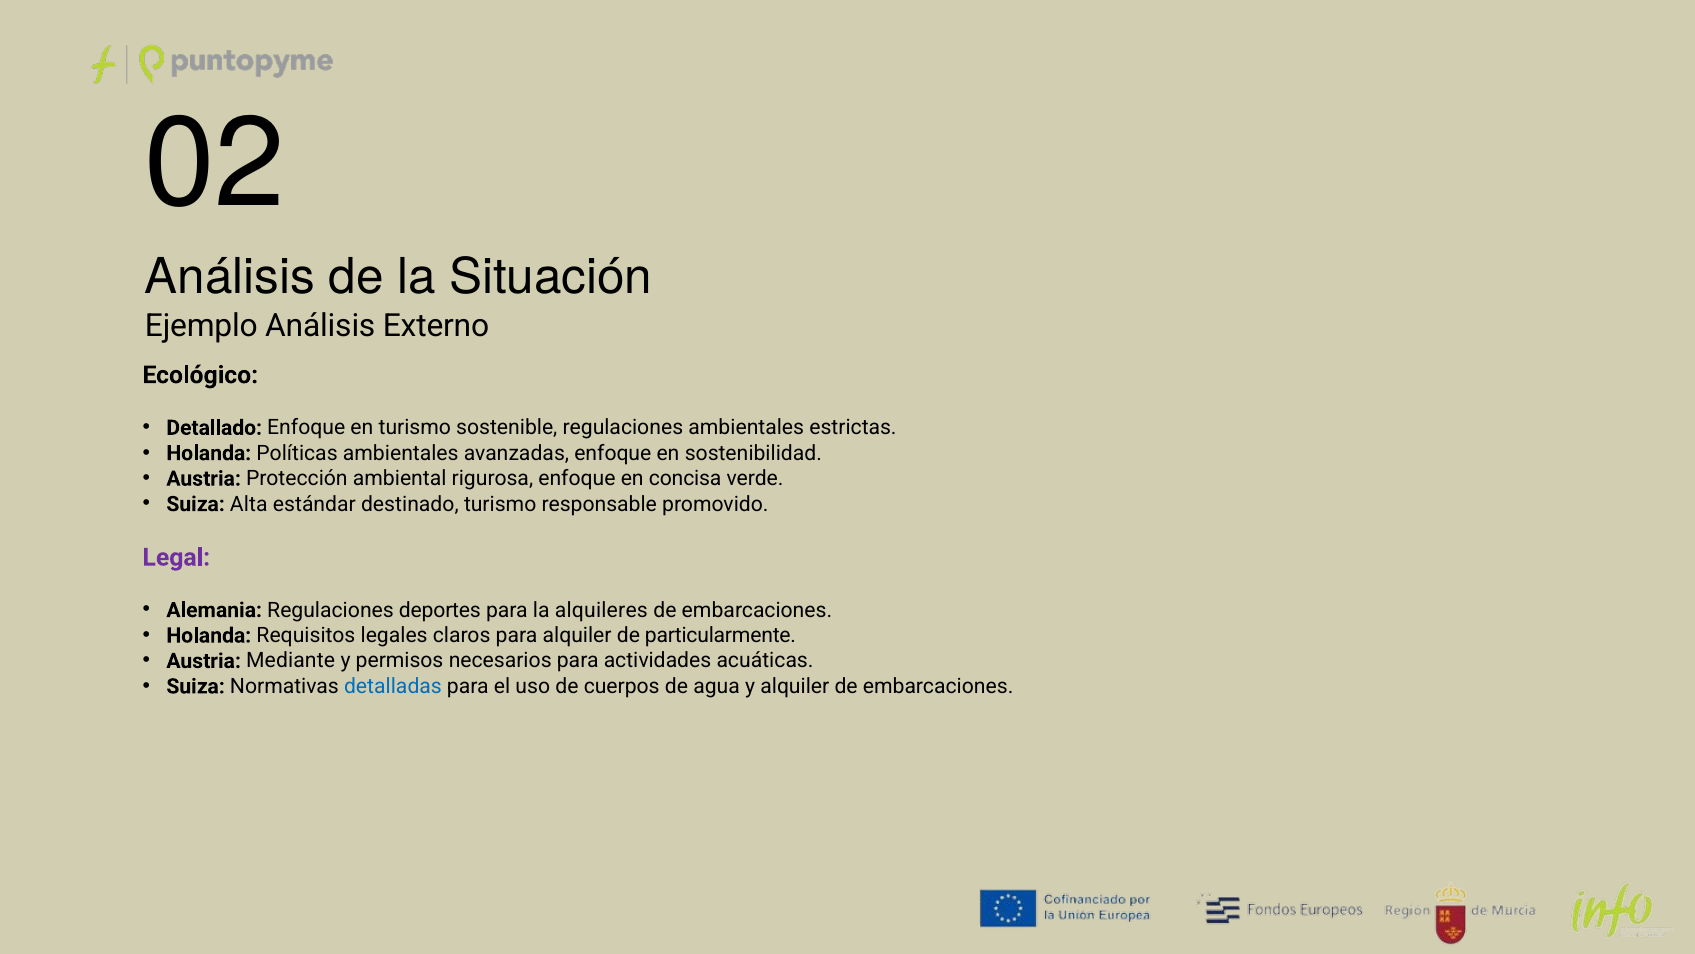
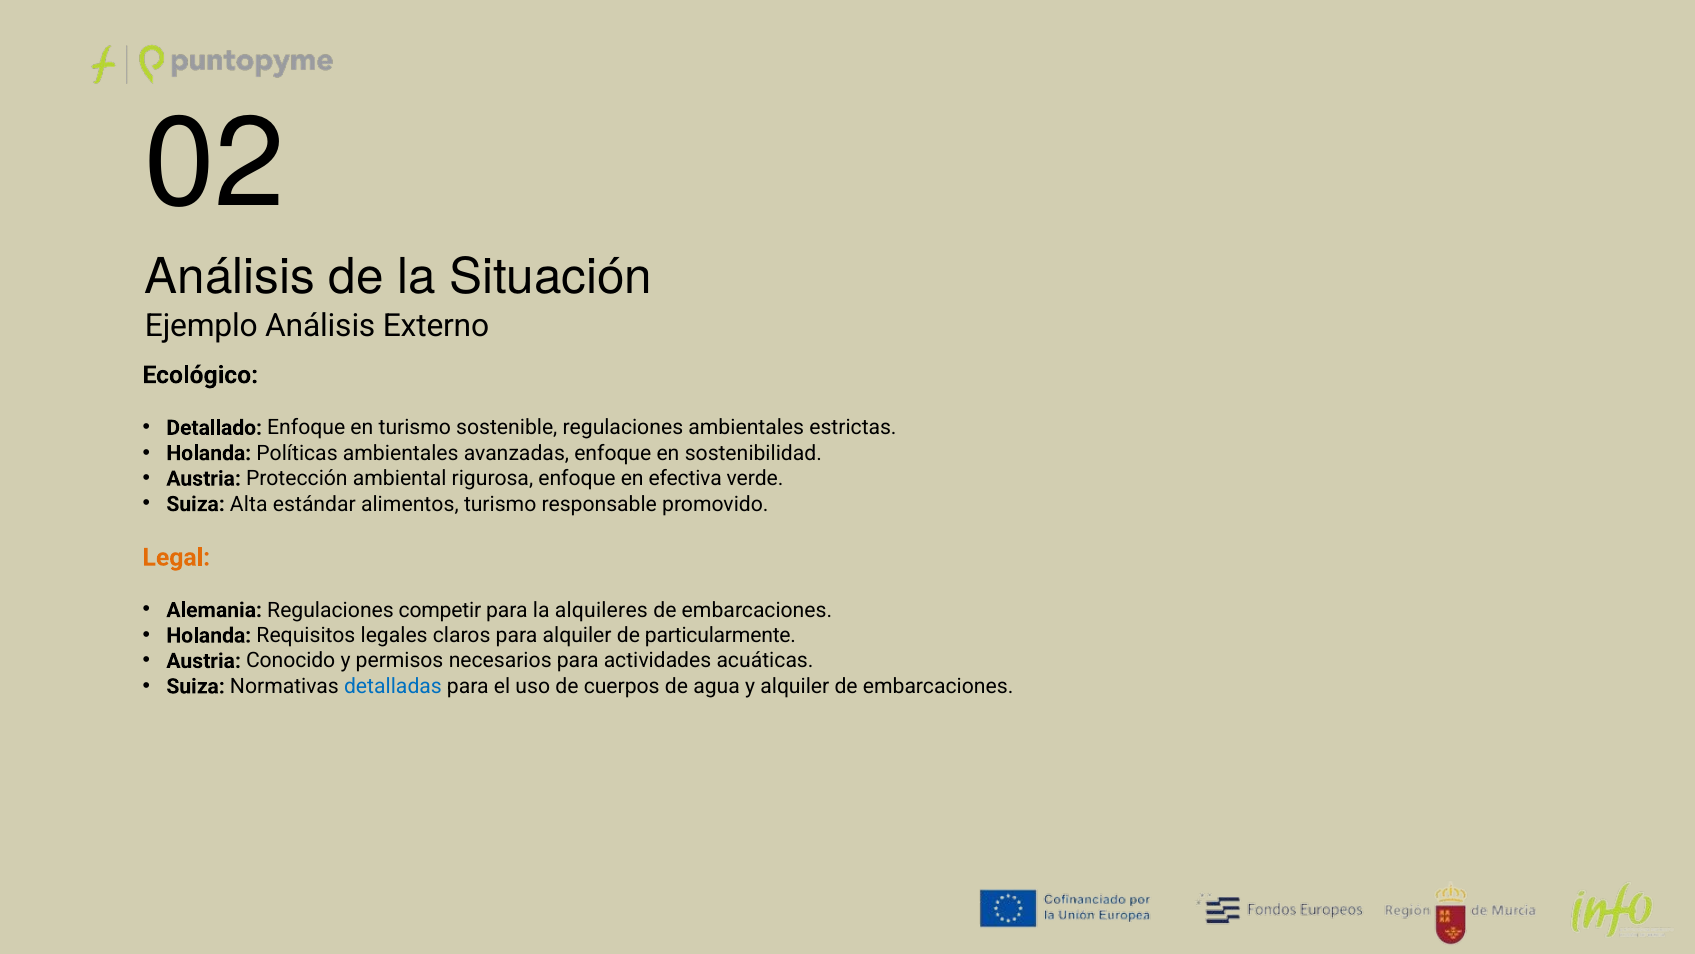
concisa: concisa -> efectiva
destinado: destinado -> alimentos
Legal colour: purple -> orange
deportes: deportes -> competir
Mediante: Mediante -> Conocido
